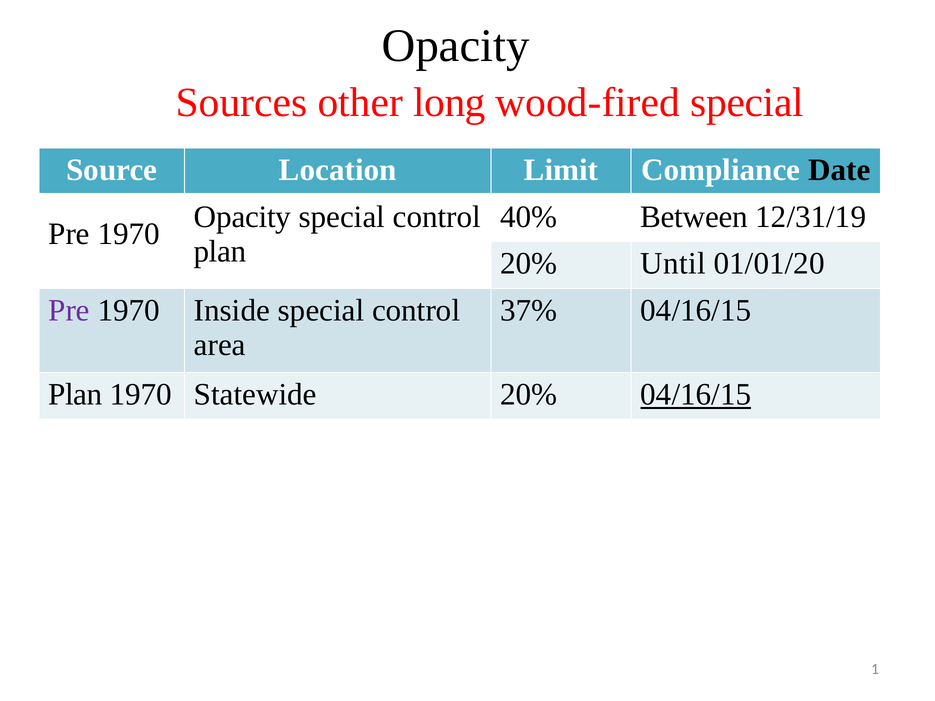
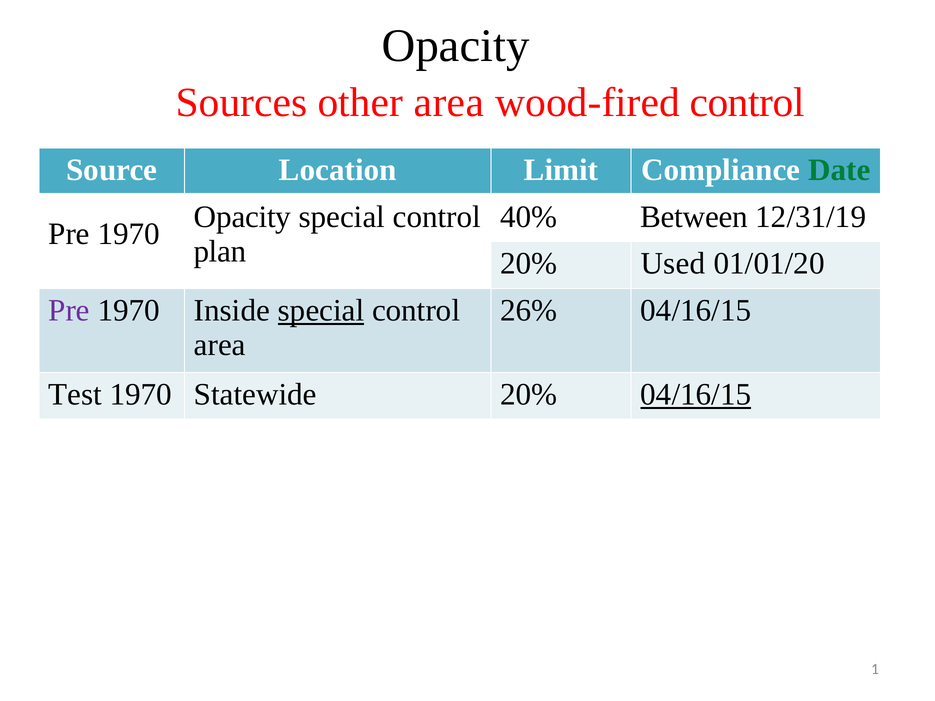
other long: long -> area
wood-fired special: special -> control
Date colour: black -> green
Until: Until -> Used
special at (321, 311) underline: none -> present
37%: 37% -> 26%
Plan at (75, 395): Plan -> Test
